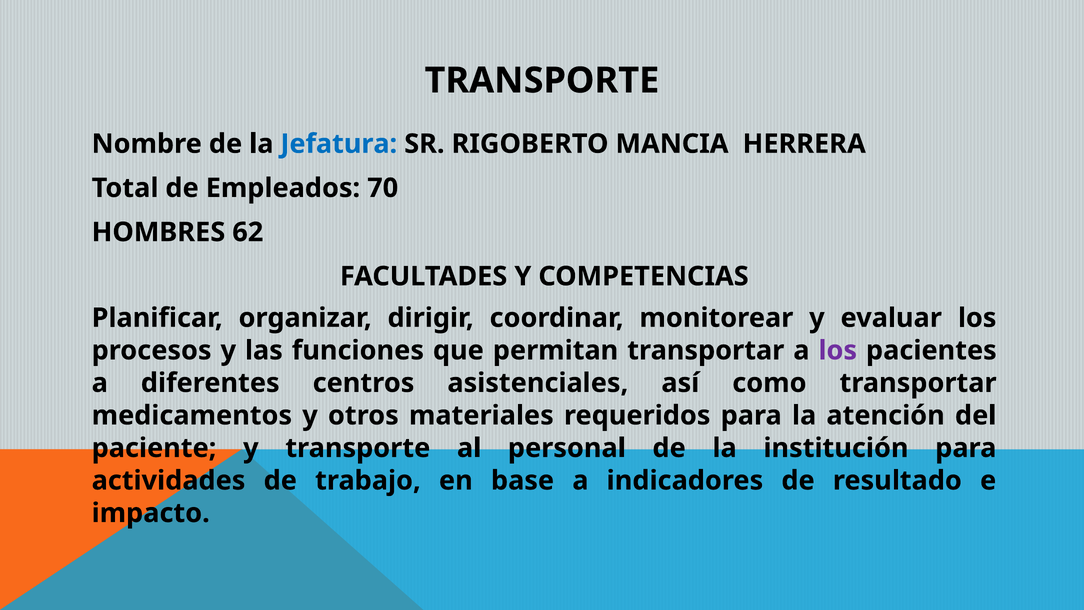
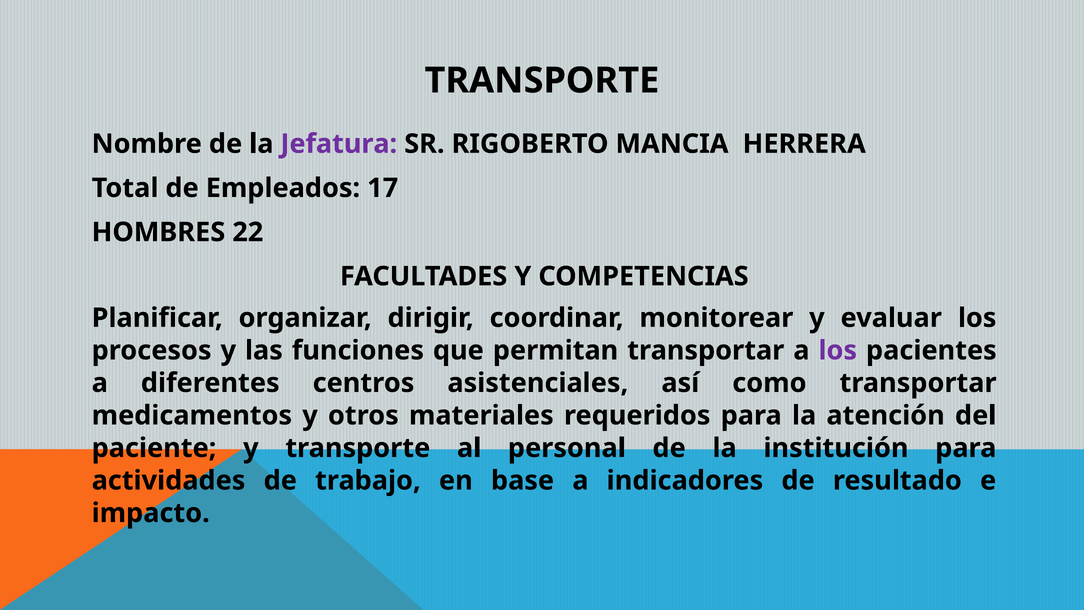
Jefatura colour: blue -> purple
70: 70 -> 17
62: 62 -> 22
